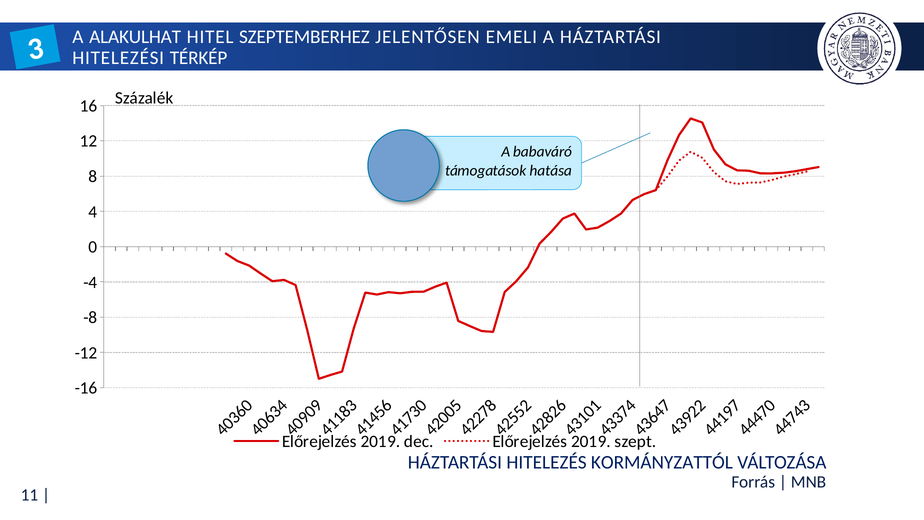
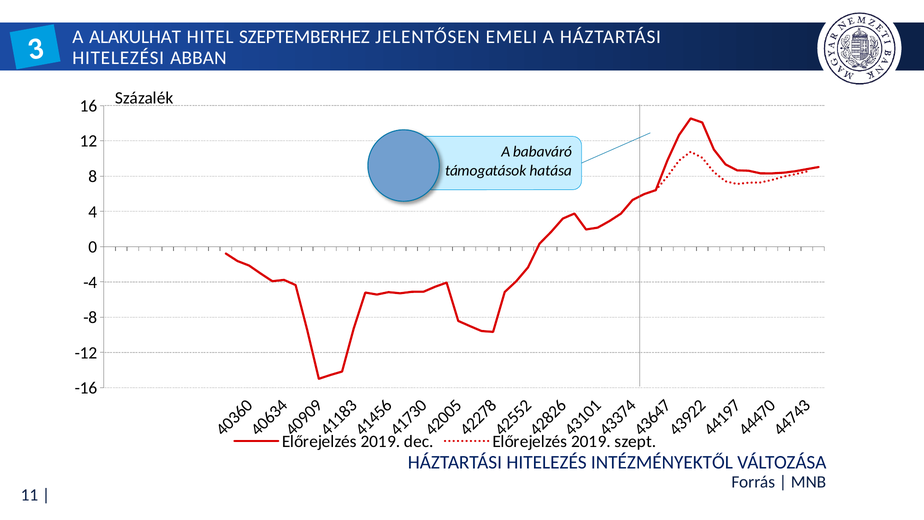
TÉRKÉP: TÉRKÉP -> ABBAN
KORMÁNYZATTÓL: KORMÁNYZATTÓL -> INTÉZMÉNYEKTŐL
